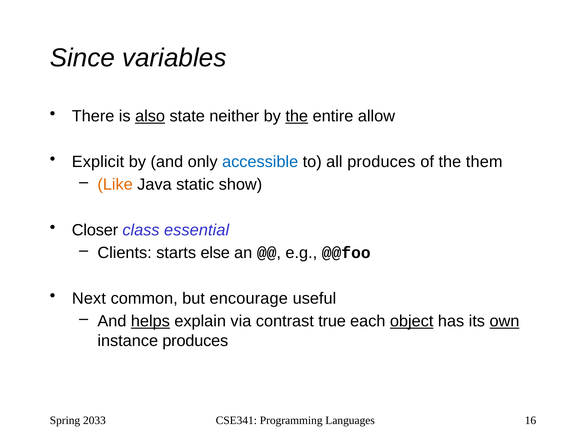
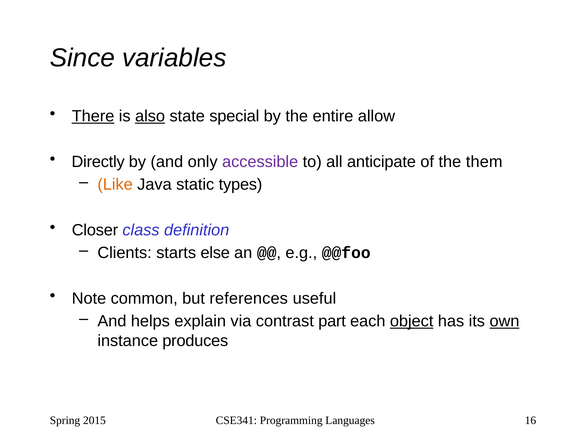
There underline: none -> present
neither: neither -> special
the at (297, 116) underline: present -> none
Explicit: Explicit -> Directly
accessible colour: blue -> purple
all produces: produces -> anticipate
show: show -> types
essential: essential -> definition
Next: Next -> Note
encourage: encourage -> references
helps underline: present -> none
true: true -> part
2033: 2033 -> 2015
